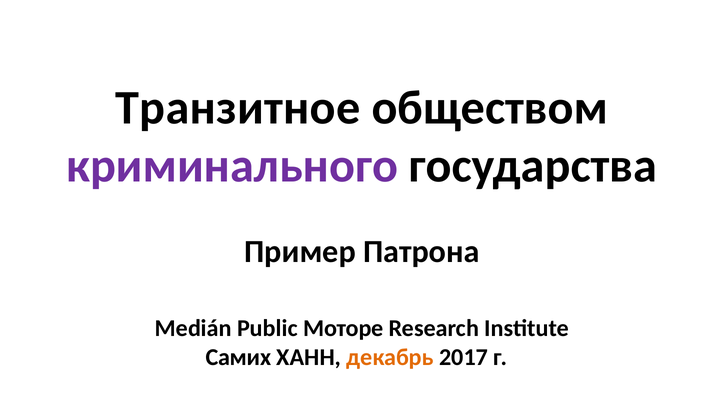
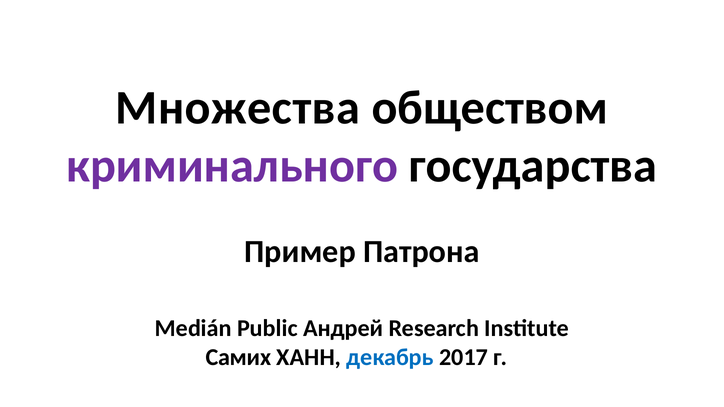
Транзитное: Транзитное -> Множества
Моторе: Моторе -> Aндрей
декабрь colour: orange -> blue
